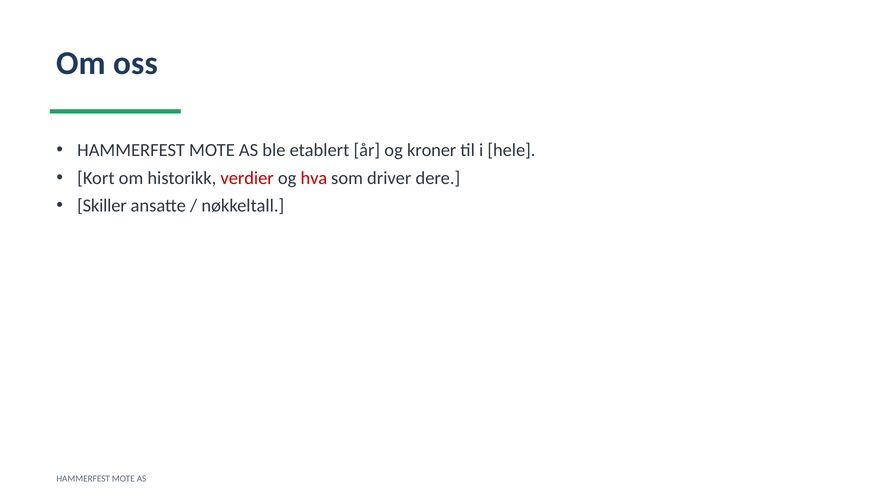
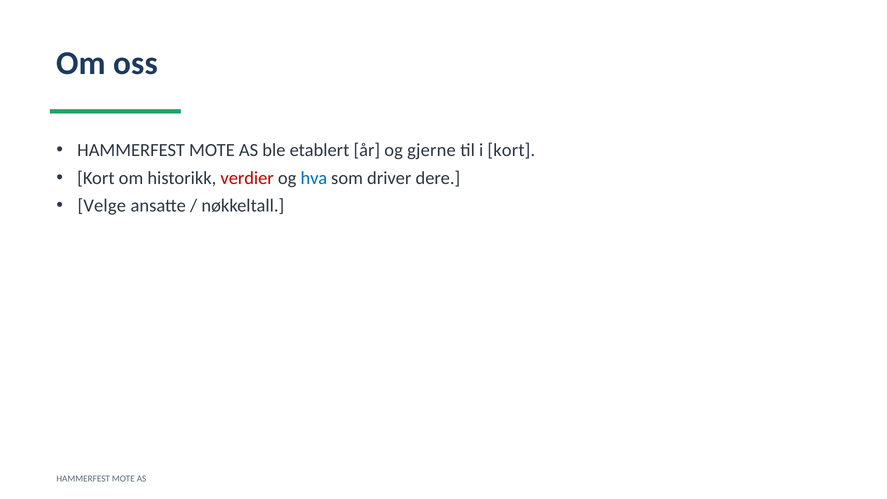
kroner: kroner -> gjerne
i hele: hele -> kort
hva colour: red -> blue
Skiller: Skiller -> Velge
